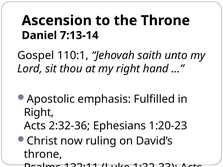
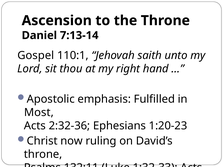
Right at (39, 113): Right -> Most
